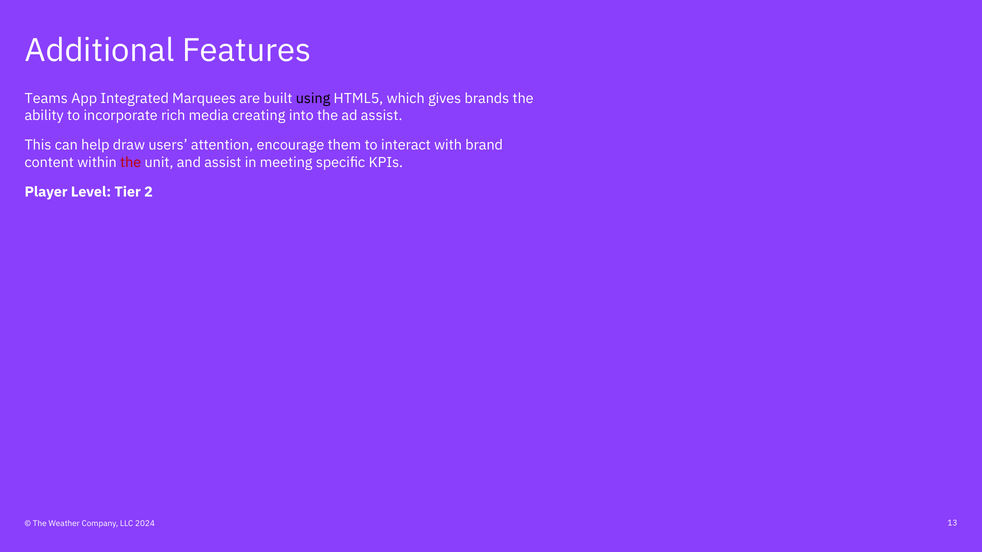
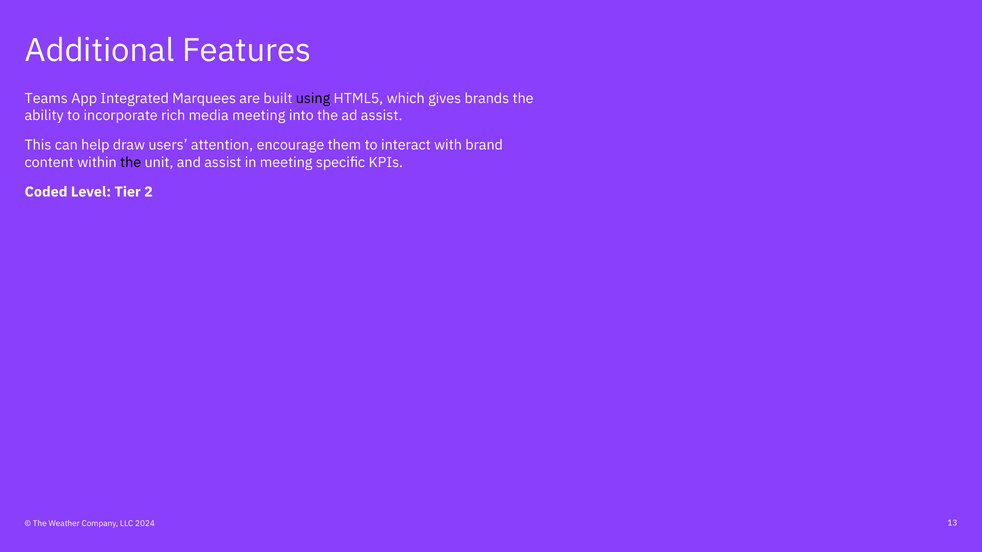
media creating: creating -> meeting
the at (131, 162) colour: red -> black
Player: Player -> Coded
